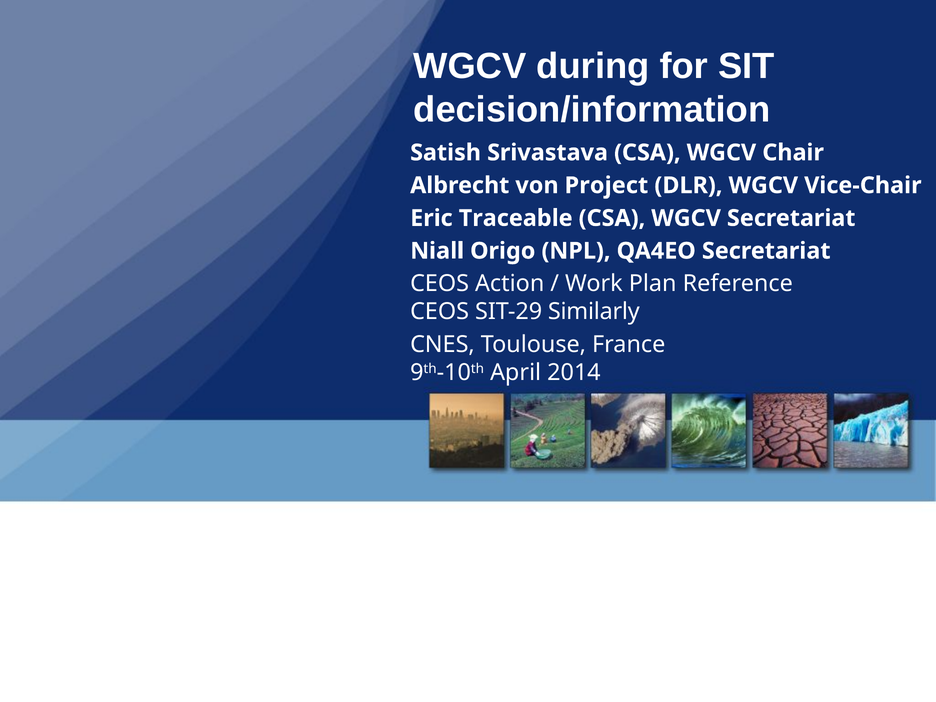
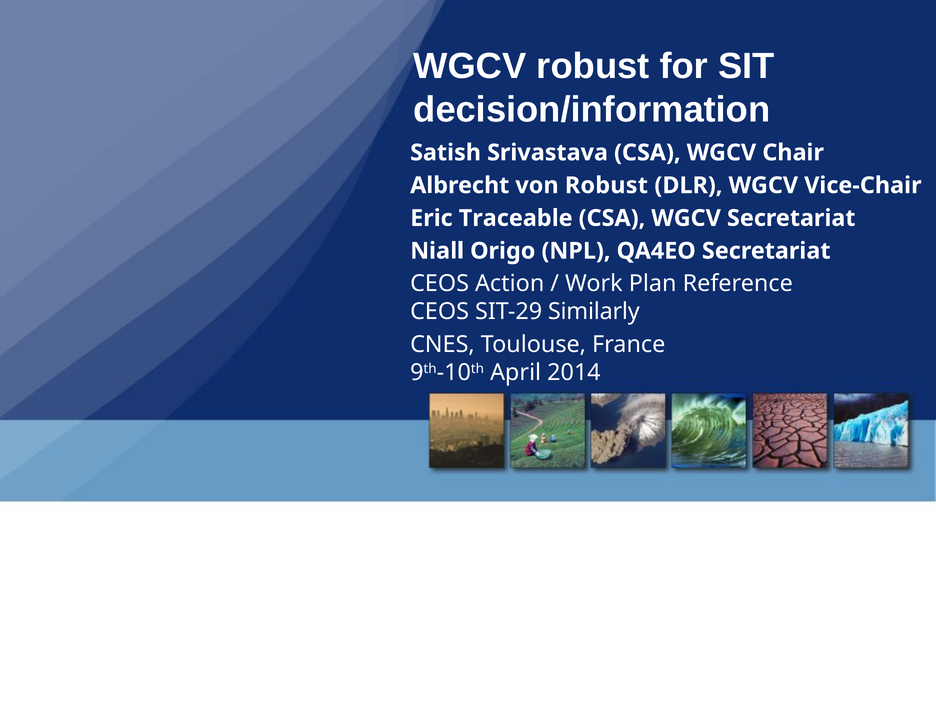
WGCV during: during -> robust
von Project: Project -> Robust
